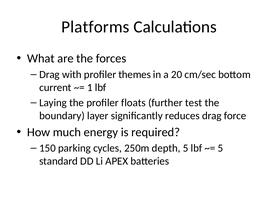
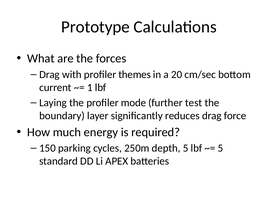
Platforms: Platforms -> Prototype
floats: floats -> mode
